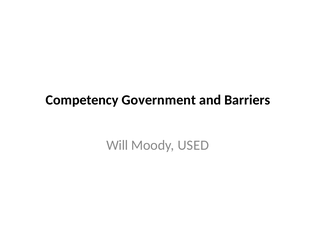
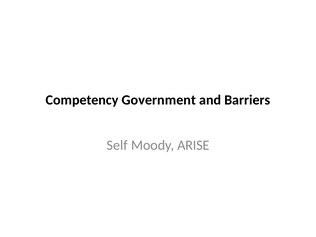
Will: Will -> Self
USED: USED -> ARISE
